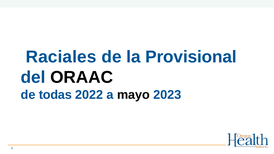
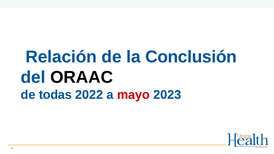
Raciales: Raciales -> Relación
Provisional: Provisional -> Conclusión
mayo colour: black -> red
